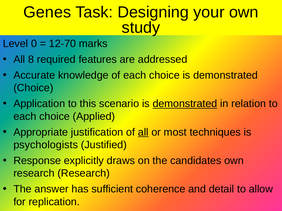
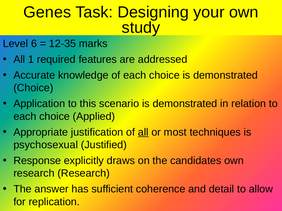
0: 0 -> 6
12-70: 12-70 -> 12-35
8: 8 -> 1
demonstrated at (185, 104) underline: present -> none
psychologists: psychologists -> psychosexual
